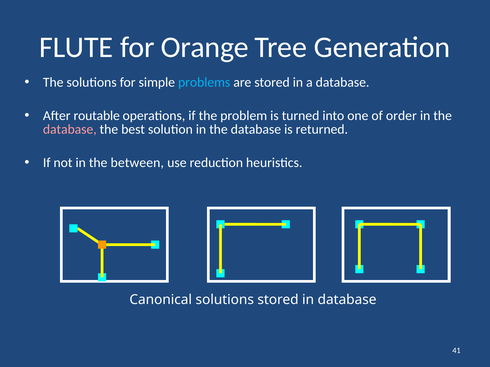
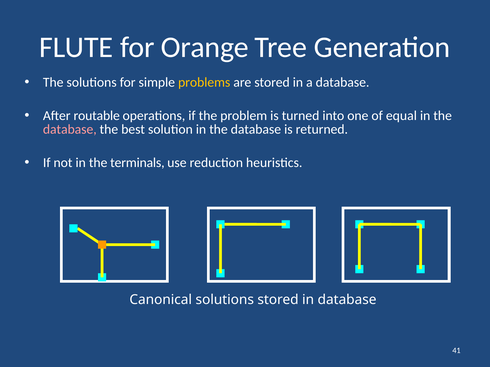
problems colour: light blue -> yellow
order: order -> equal
between: between -> terminals
